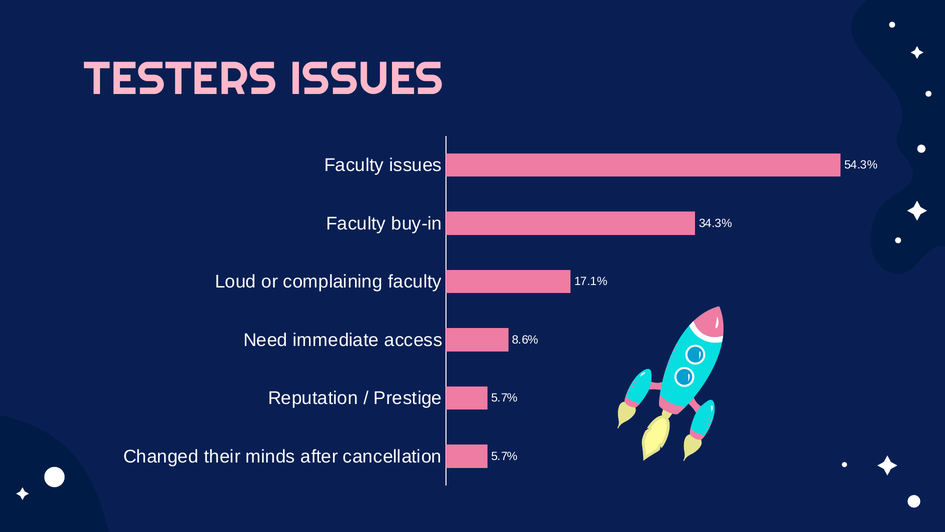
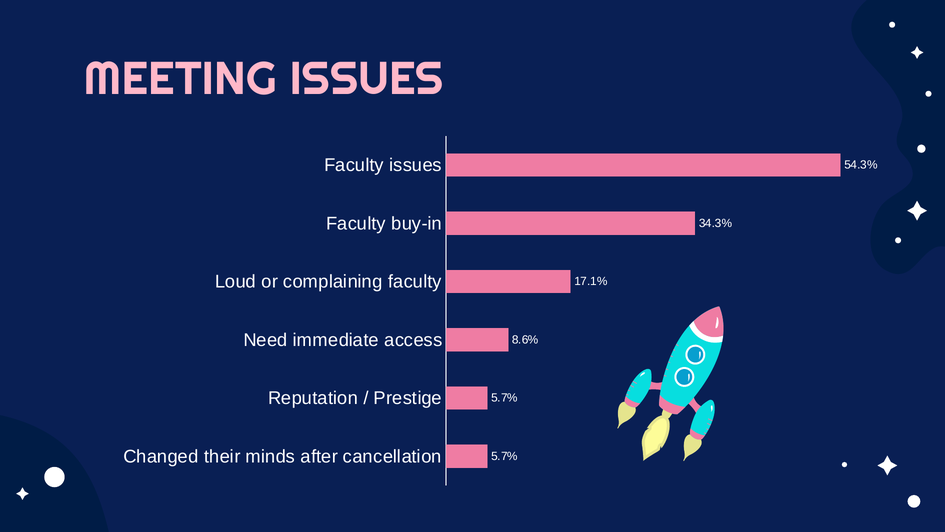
TESTERS: TESTERS -> MEETING
